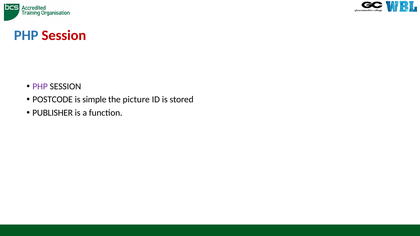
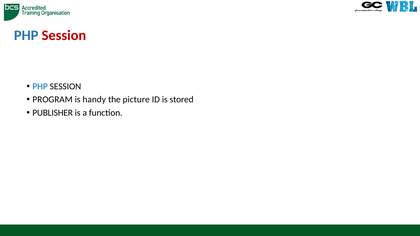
PHP at (40, 86) colour: purple -> blue
POSTCODE: POSTCODE -> PROGRAM
simple: simple -> handy
